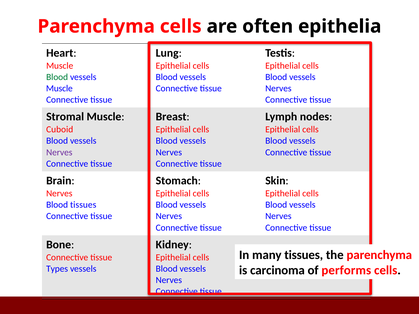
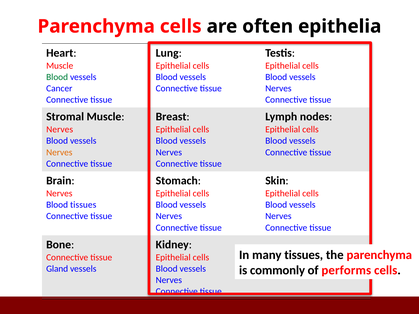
Muscle at (59, 88): Muscle -> Cancer
Cuboid at (60, 130): Cuboid -> Nerves
Nerves at (59, 152) colour: purple -> orange
Types: Types -> Gland
carcinoma: carcinoma -> commonly
